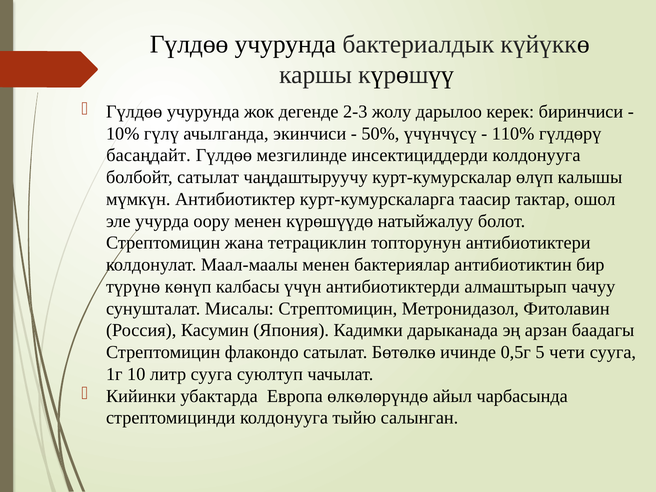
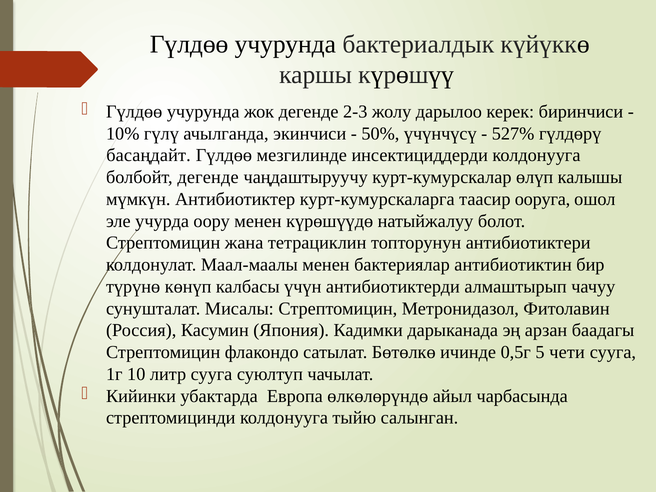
110%: 110% -> 527%
болбойт сатылат: сатылат -> дегенде
тактар: тактар -> ооруга
